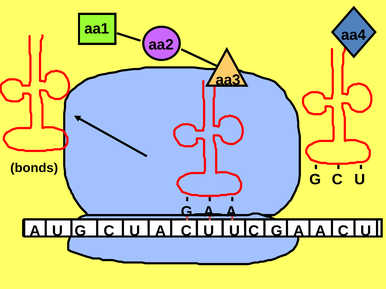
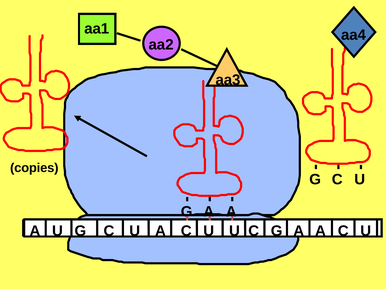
bonds: bonds -> copies
